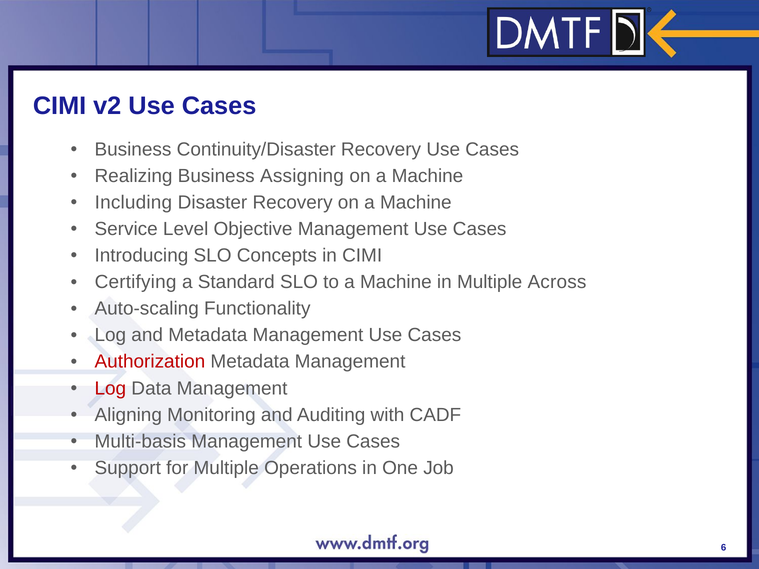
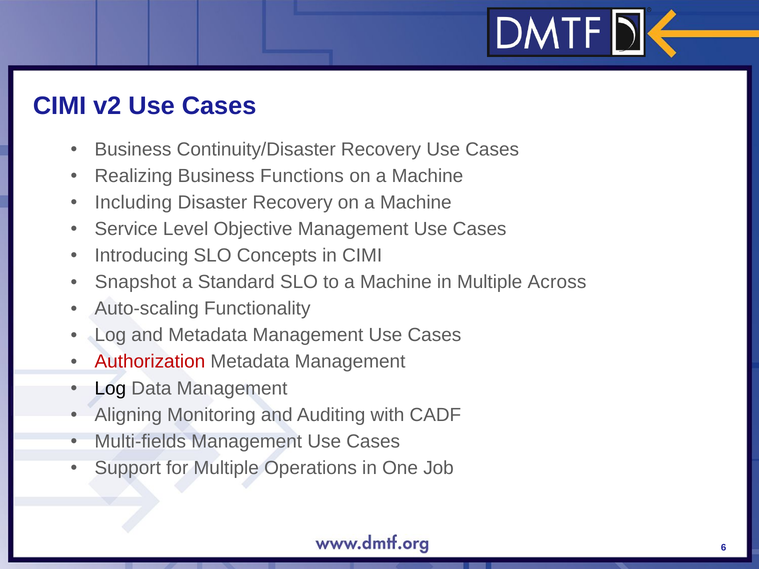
Assigning: Assigning -> Functions
Certifying: Certifying -> Snapshot
Log at (110, 388) colour: red -> black
Multi-basis: Multi-basis -> Multi-fields
